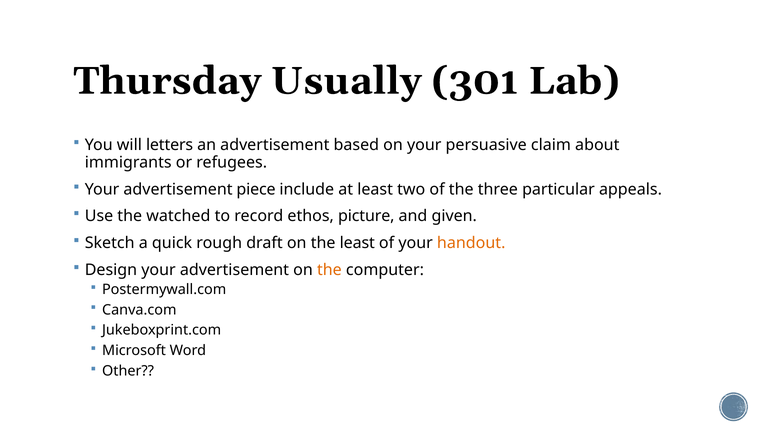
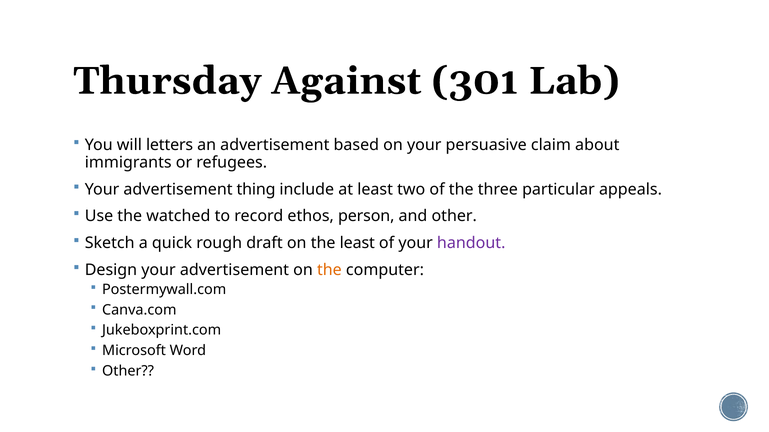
Usually: Usually -> Against
piece: piece -> thing
picture: picture -> person
and given: given -> other
handout colour: orange -> purple
